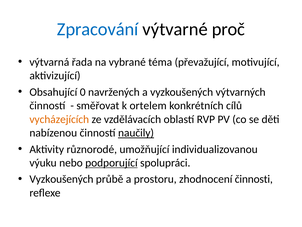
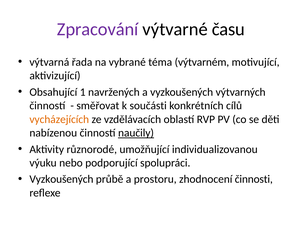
Zpracování colour: blue -> purple
proč: proč -> času
převažující: převažující -> výtvarném
0: 0 -> 1
ortelem: ortelem -> součásti
podporující underline: present -> none
